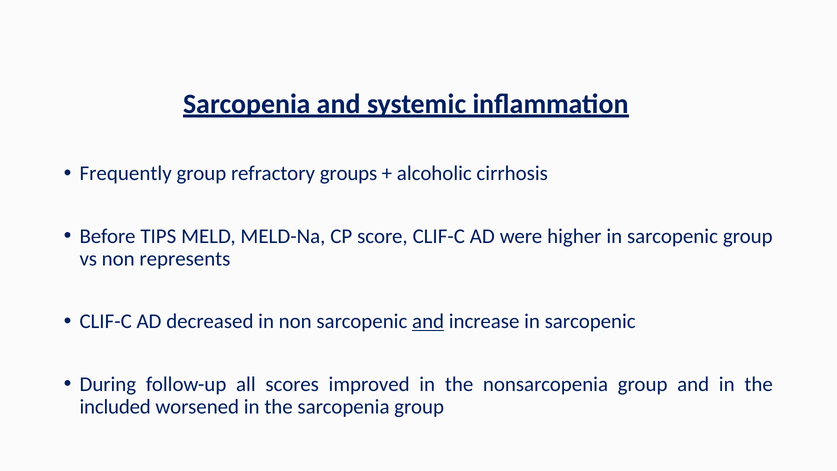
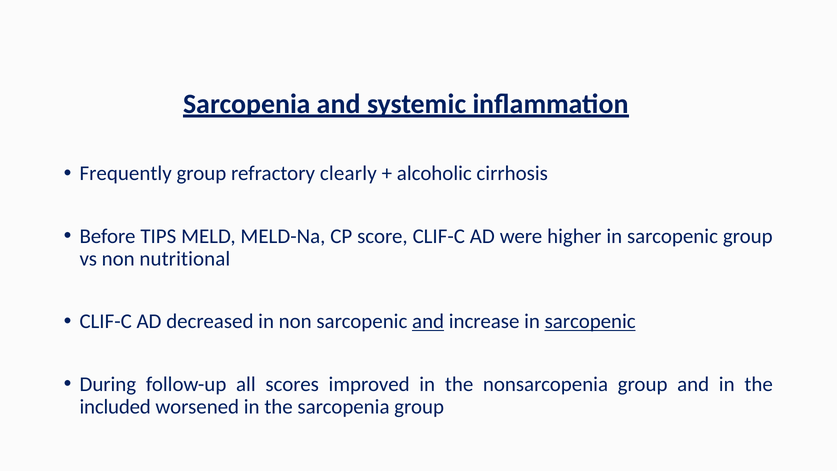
groups: groups -> clearly
represents: represents -> nutritional
sarcopenic at (590, 321) underline: none -> present
